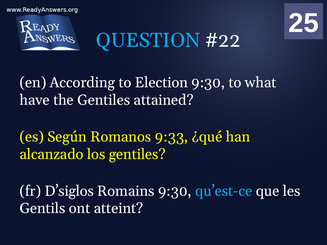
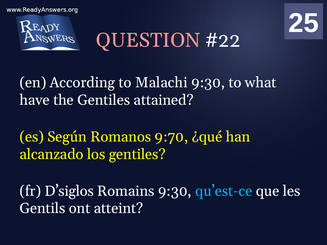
QUESTION colour: light blue -> pink
Election: Election -> Malachi
9:33: 9:33 -> 9:70
